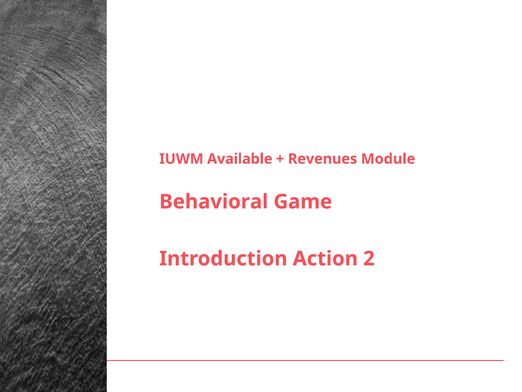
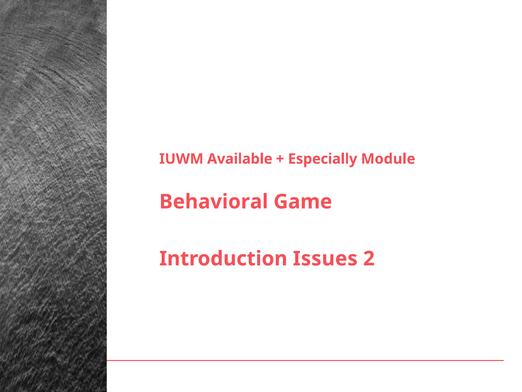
Revenues: Revenues -> Especially
Action: Action -> Issues
